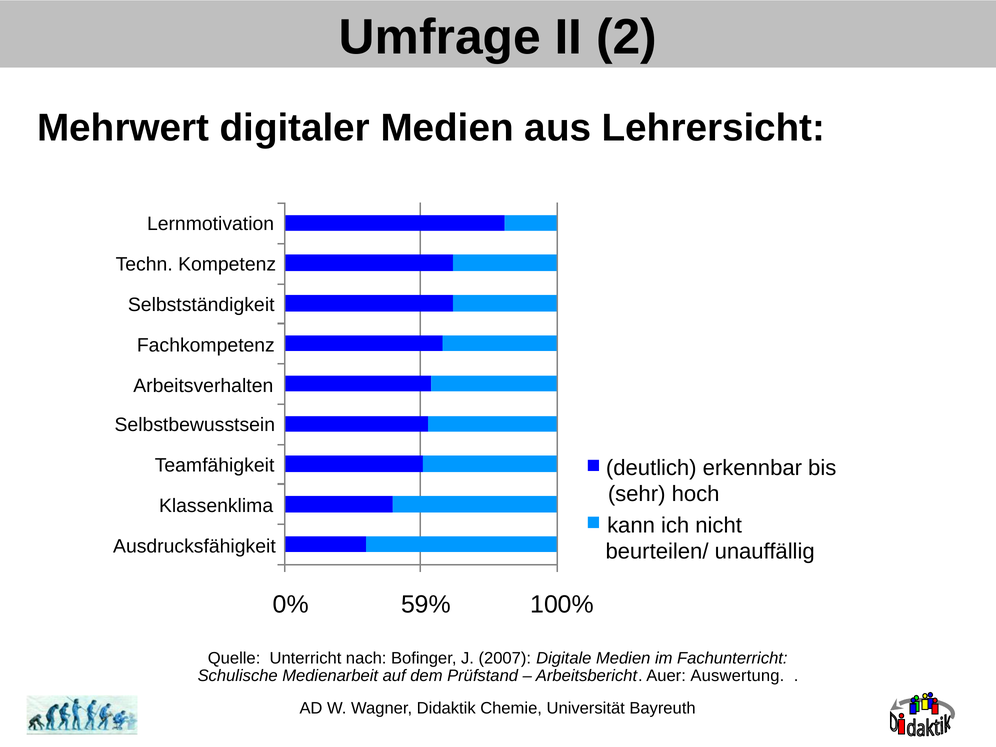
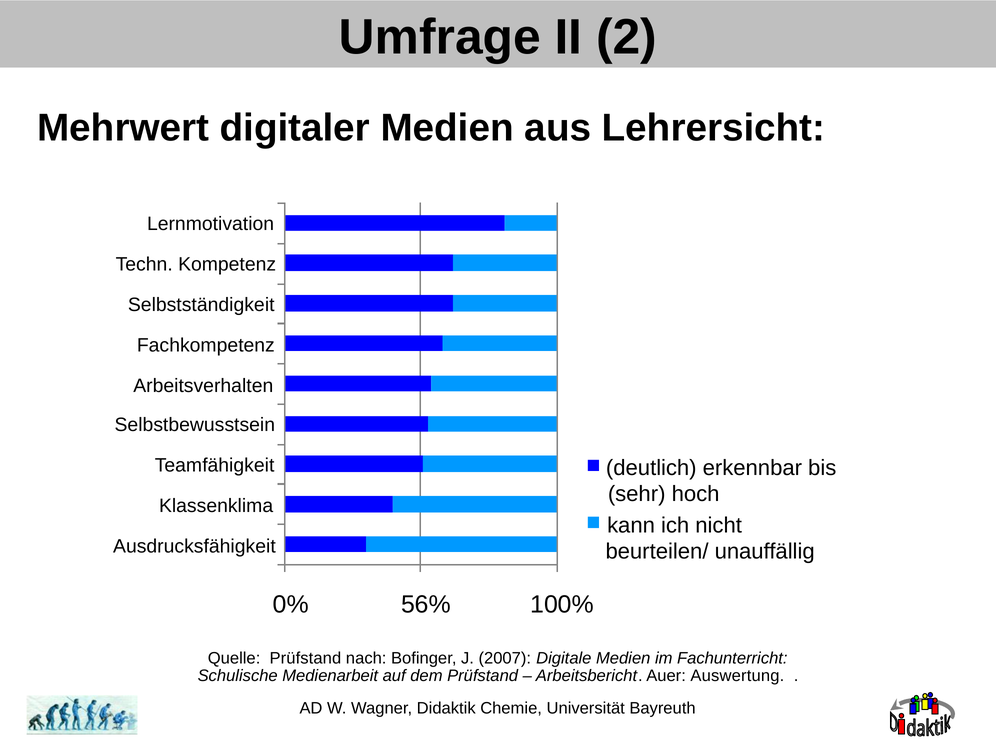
59%: 59% -> 56%
Quelle Unterricht: Unterricht -> Prüfstand
